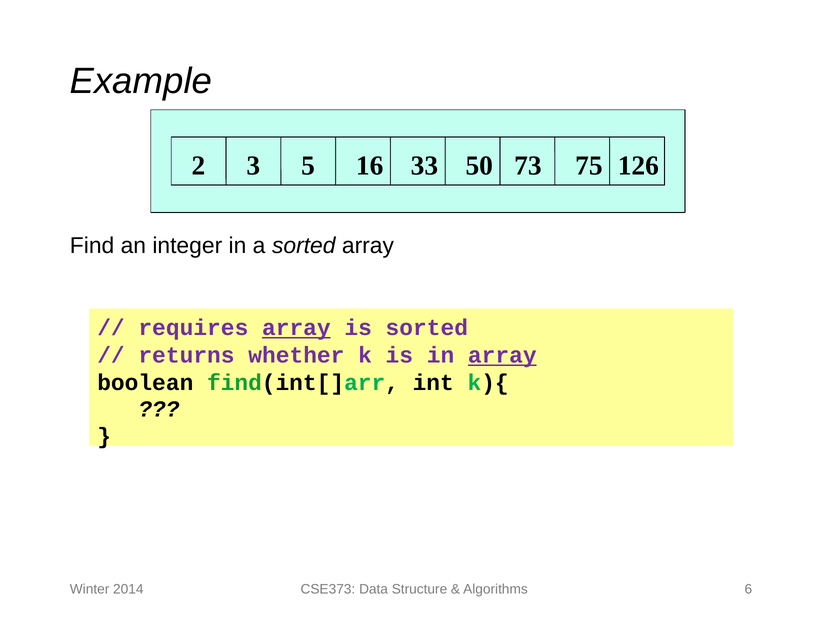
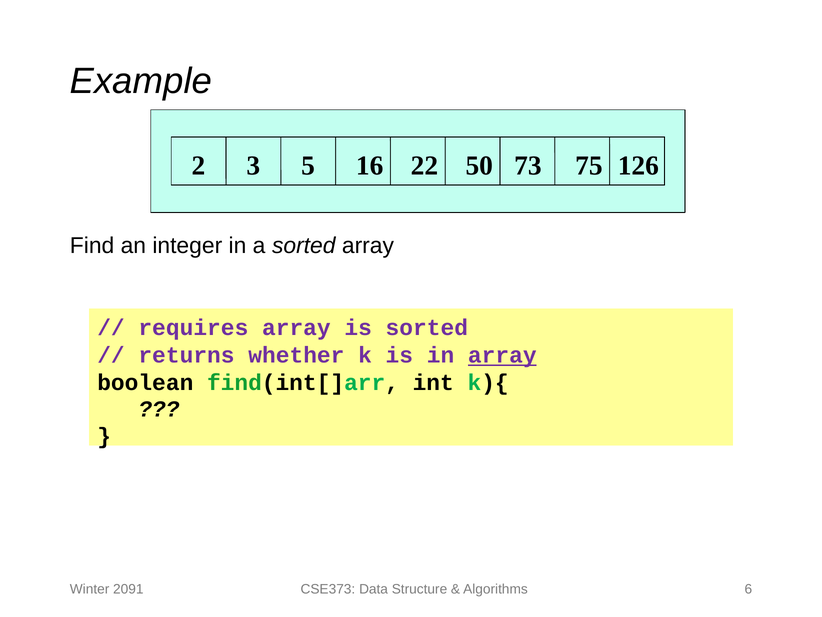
33: 33 -> 22
array at (296, 328) underline: present -> none
2014: 2014 -> 2091
